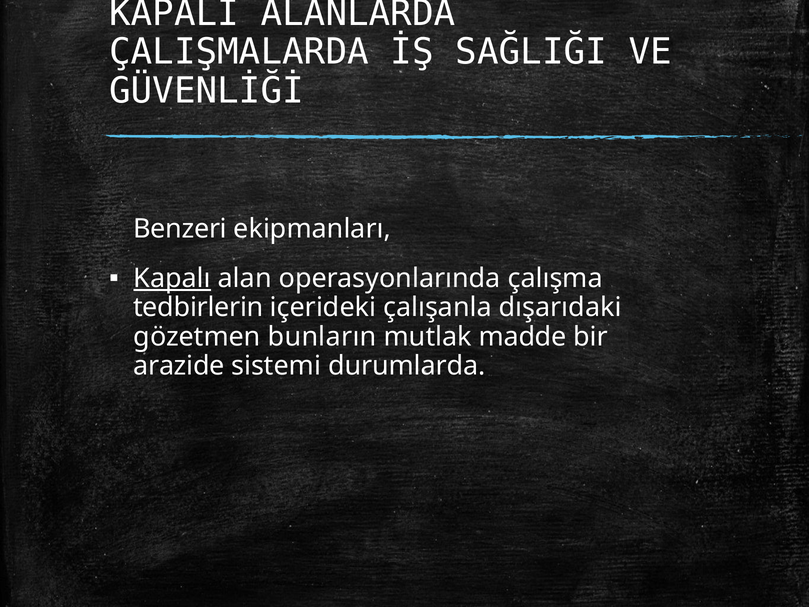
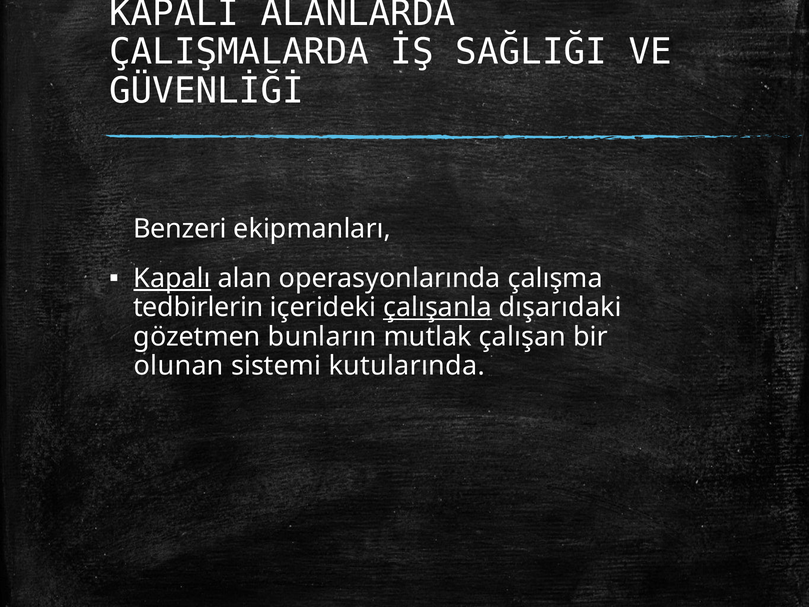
çalışanla underline: none -> present
madde: madde -> çalışan
arazide: arazide -> olunan
durumlarda: durumlarda -> kutularında
